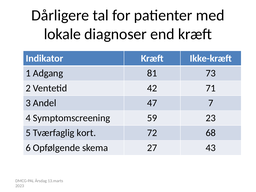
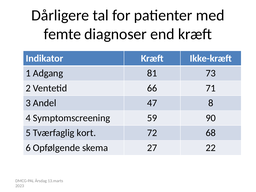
lokale: lokale -> femte
42: 42 -> 66
7: 7 -> 8
23: 23 -> 90
43: 43 -> 22
